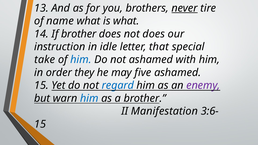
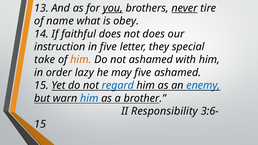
you underline: none -> present
is what: what -> obey
If brother: brother -> faithful
in idle: idle -> five
that: that -> they
him at (81, 60) colour: blue -> orange
they: they -> lazy
enemy colour: purple -> blue
Manifestation: Manifestation -> Responsibility
